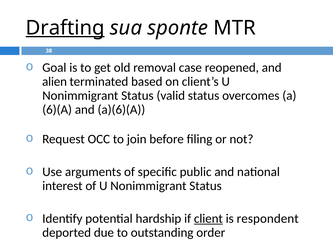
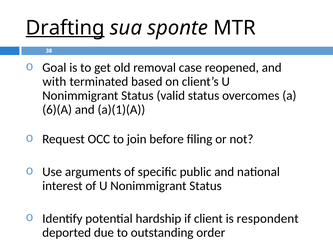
alien: alien -> with
a)(6)(A: a)(6)(A -> a)(1)(A
client underline: present -> none
